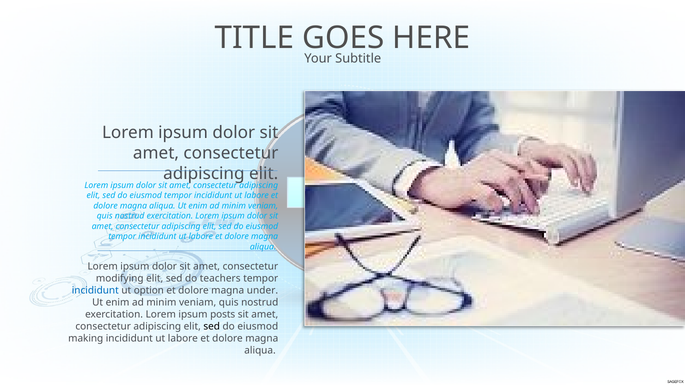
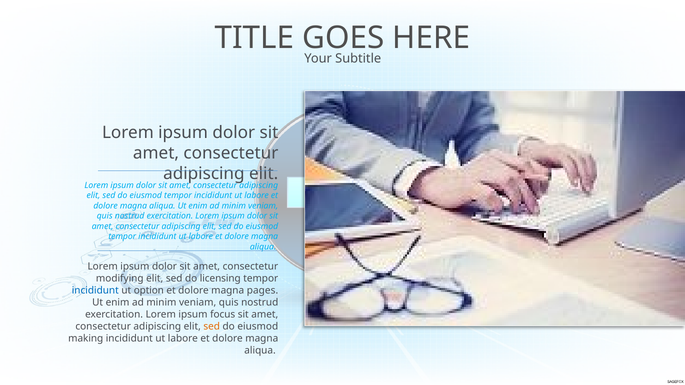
teachers: teachers -> licensing
under: under -> pages
posts: posts -> focus
sed at (212, 327) colour: black -> orange
